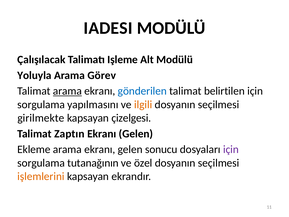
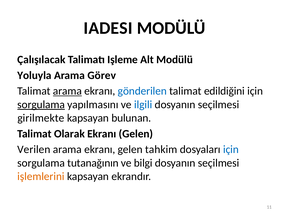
belirtilen: belirtilen -> edildiğini
sorgulama at (41, 104) underline: none -> present
ilgili colour: orange -> blue
çizelgesi: çizelgesi -> bulunan
Zaptın: Zaptın -> Olarak
Ekleme: Ekleme -> Verilen
sonucu: sonucu -> tahkim
için at (231, 149) colour: purple -> blue
özel: özel -> bilgi
